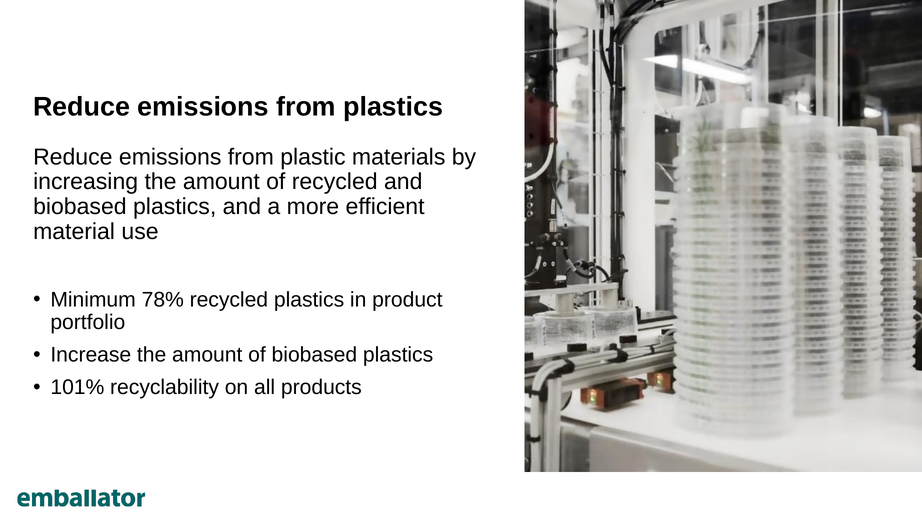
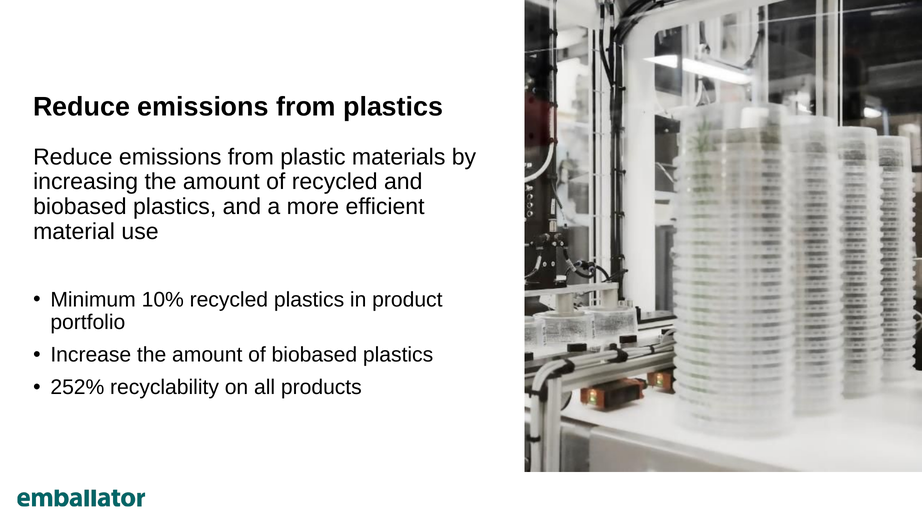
78%: 78% -> 10%
101%: 101% -> 252%
